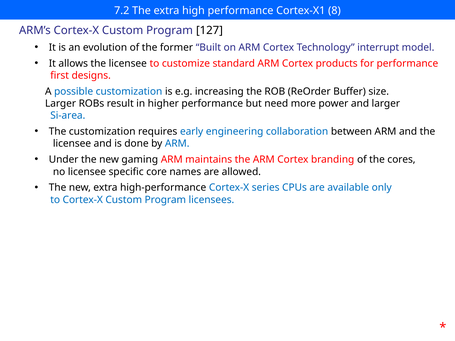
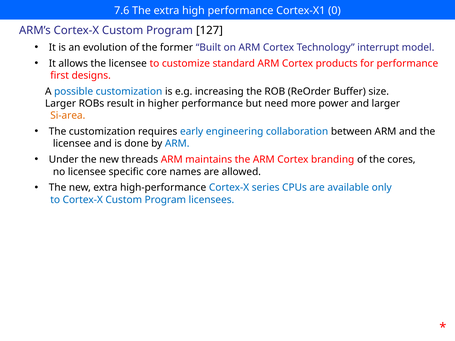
7.2: 7.2 -> 7.6
8: 8 -> 0
Si-area colour: blue -> orange
gaming: gaming -> threads
